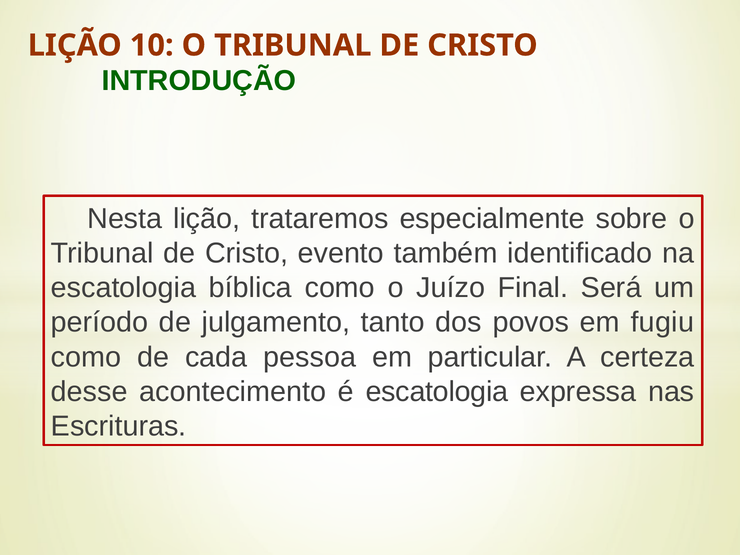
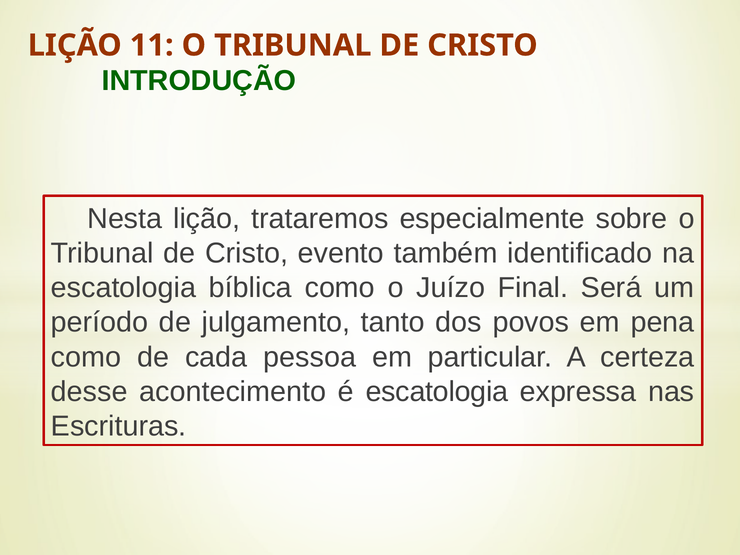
10: 10 -> 11
fugiu: fugiu -> pena
